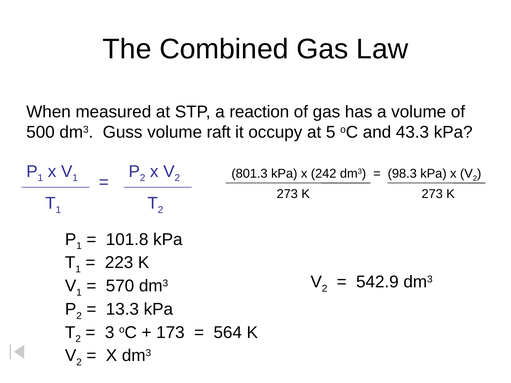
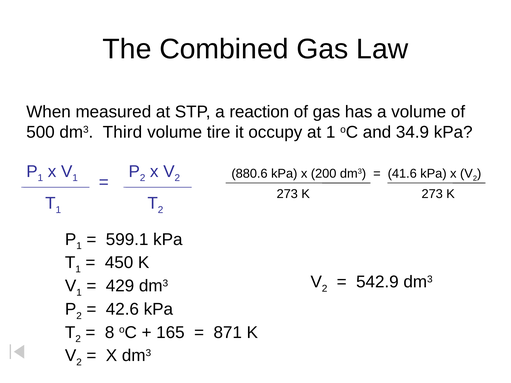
Guss: Guss -> Third
raft: raft -> tire
at 5: 5 -> 1
43.3: 43.3 -> 34.9
801.3: 801.3 -> 880.6
242: 242 -> 200
98.3: 98.3 -> 41.6
101.8: 101.8 -> 599.1
223: 223 -> 450
570: 570 -> 429
13.3: 13.3 -> 42.6
3: 3 -> 8
173: 173 -> 165
564: 564 -> 871
